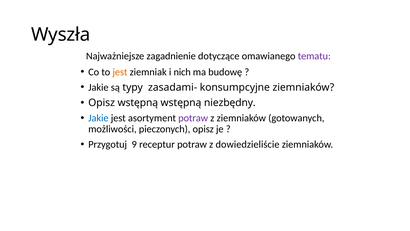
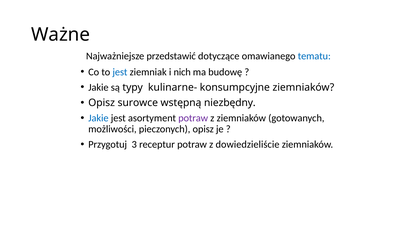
Wyszła: Wyszła -> Ważne
zagadnienie: zagadnienie -> przedstawić
tematu colour: purple -> blue
jest at (120, 72) colour: orange -> blue
zasadami-: zasadami- -> kulinarne-
Opisz wstępną: wstępną -> surowce
9: 9 -> 3
